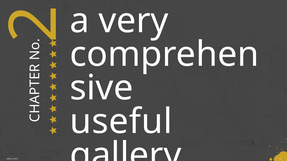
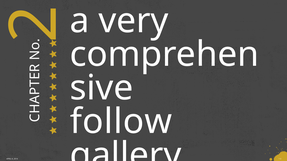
useful: useful -> follow
